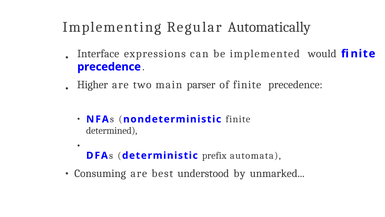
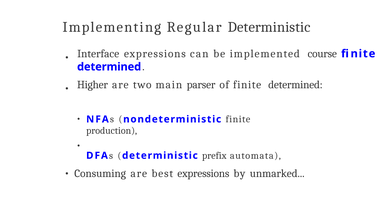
Regular Automatically: Automatically -> Deterministic
would: would -> course
precedence at (109, 67): precedence -> determined
of finite precedence: precedence -> determined
determined: determined -> production
best understood: understood -> expressions
